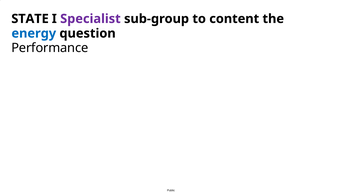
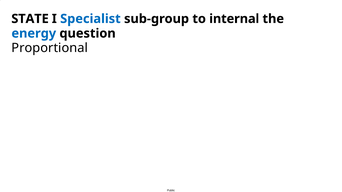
Specialist colour: purple -> blue
content: content -> internal
Performance: Performance -> Proportional
